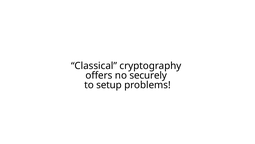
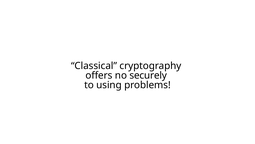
setup: setup -> using
